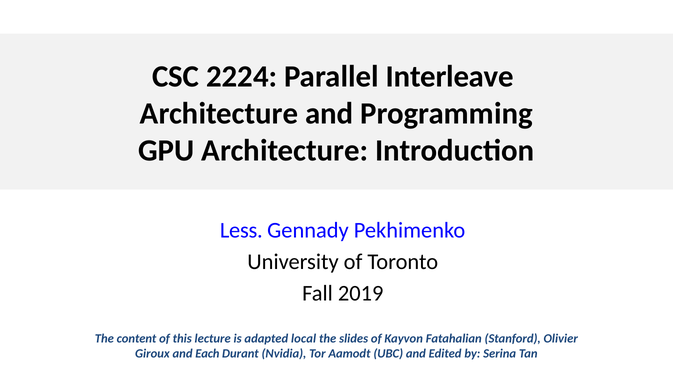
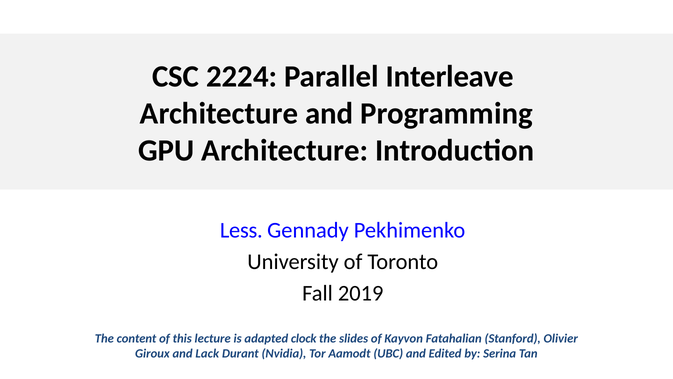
local: local -> clock
Each: Each -> Lack
